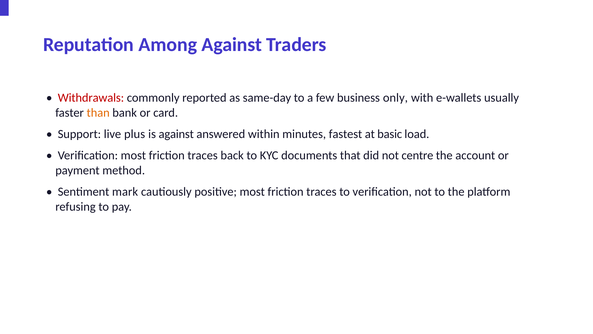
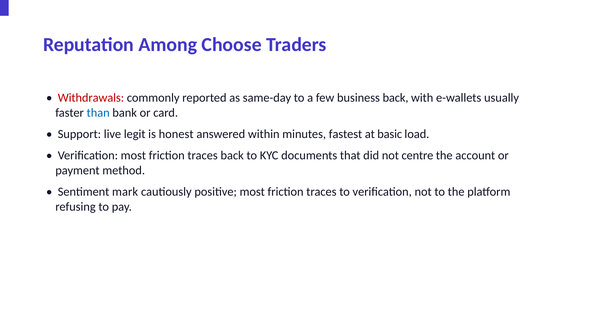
Among Against: Against -> Choose
business only: only -> back
than colour: orange -> blue
plus: plus -> legit
is against: against -> honest
